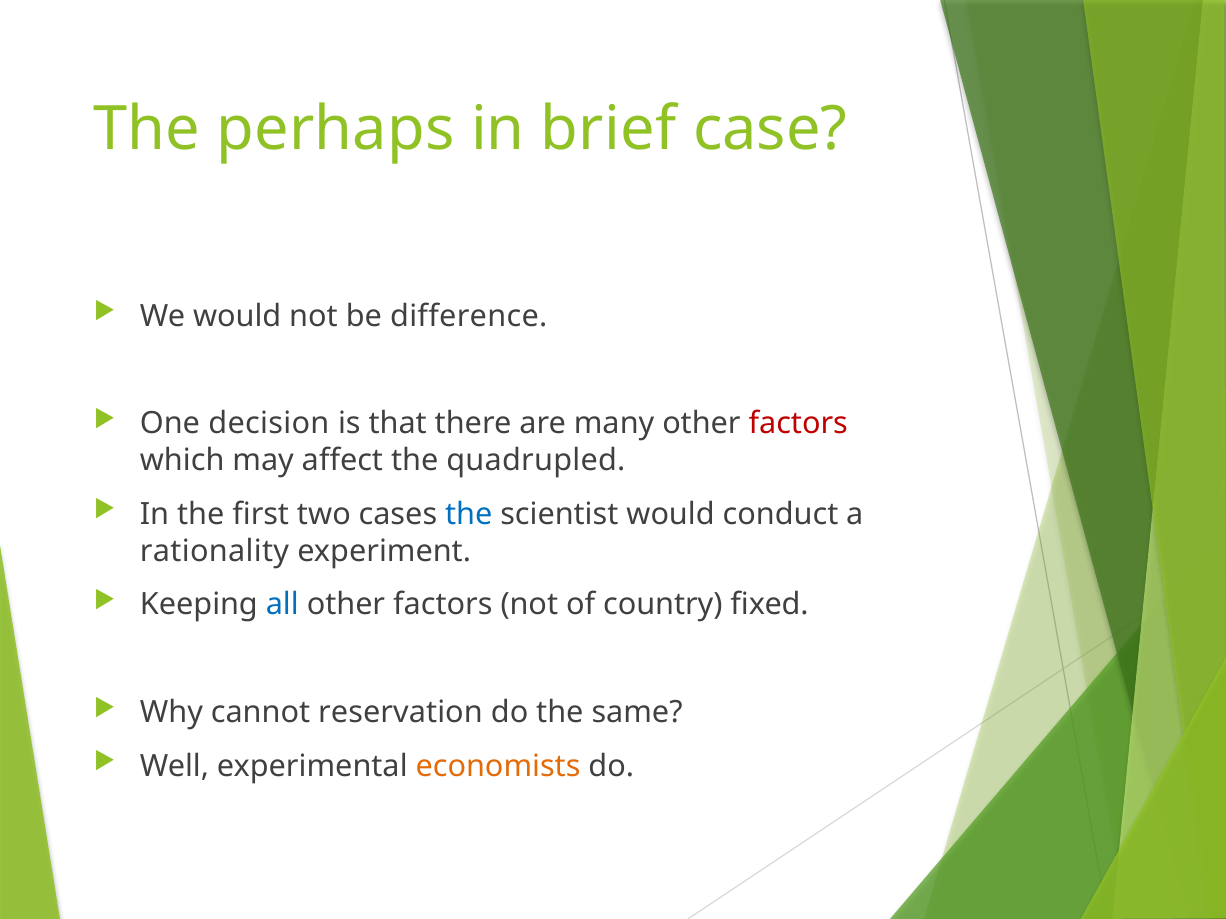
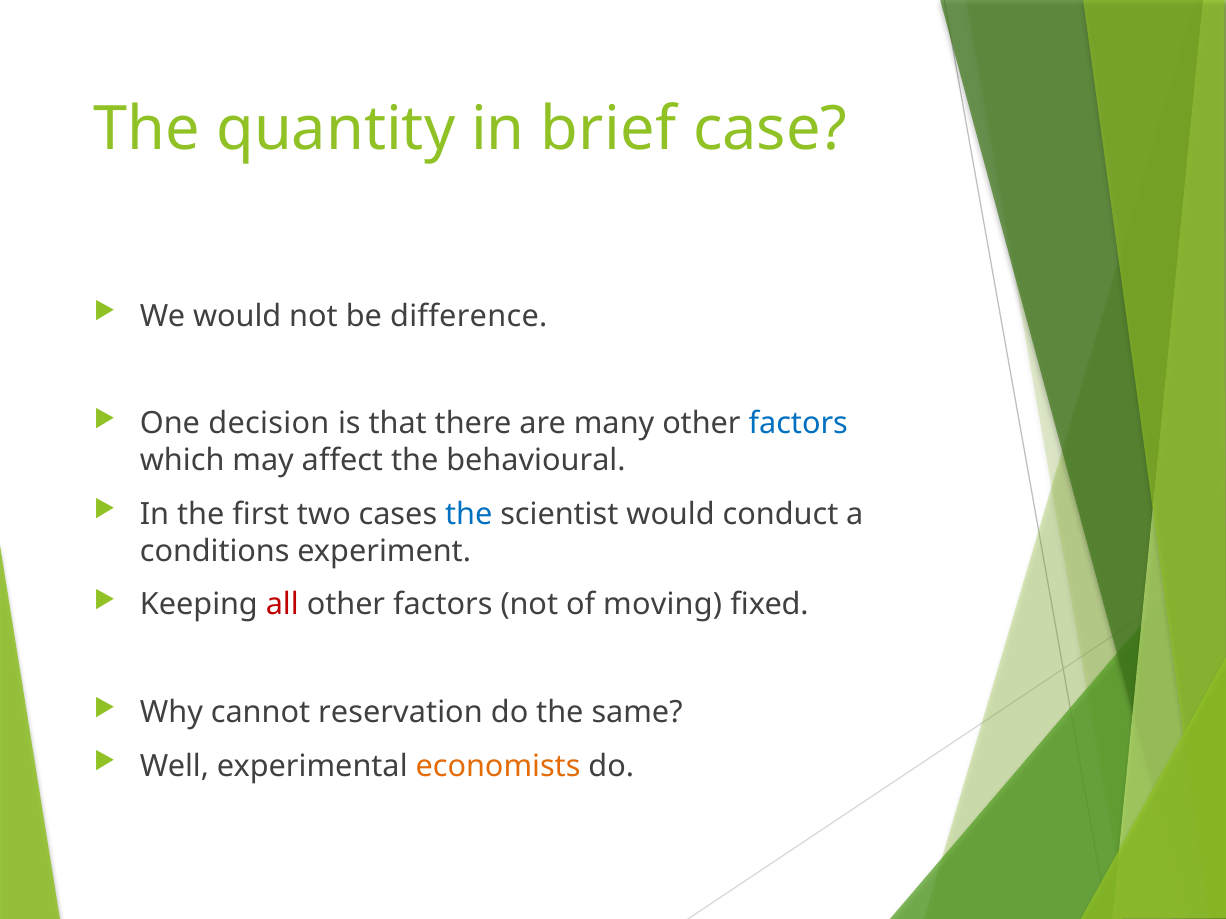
perhaps: perhaps -> quantity
factors at (798, 424) colour: red -> blue
quadrupled: quadrupled -> behavioural
rationality: rationality -> conditions
all colour: blue -> red
country: country -> moving
